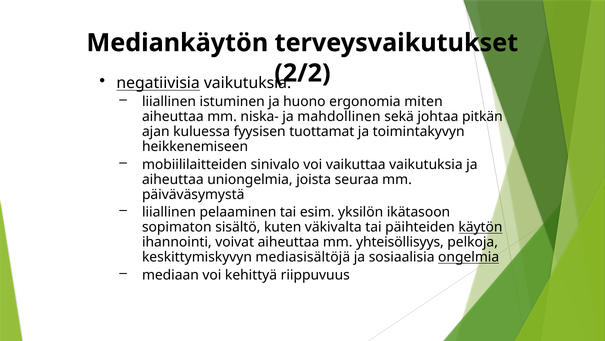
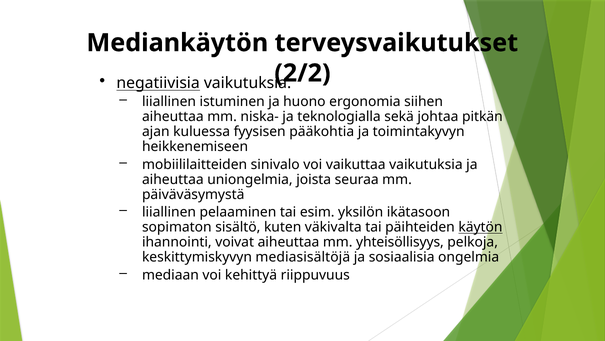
miten: miten -> siihen
mahdollinen: mahdollinen -> teknologialla
tuottamat: tuottamat -> pääkohtia
ongelmia underline: present -> none
